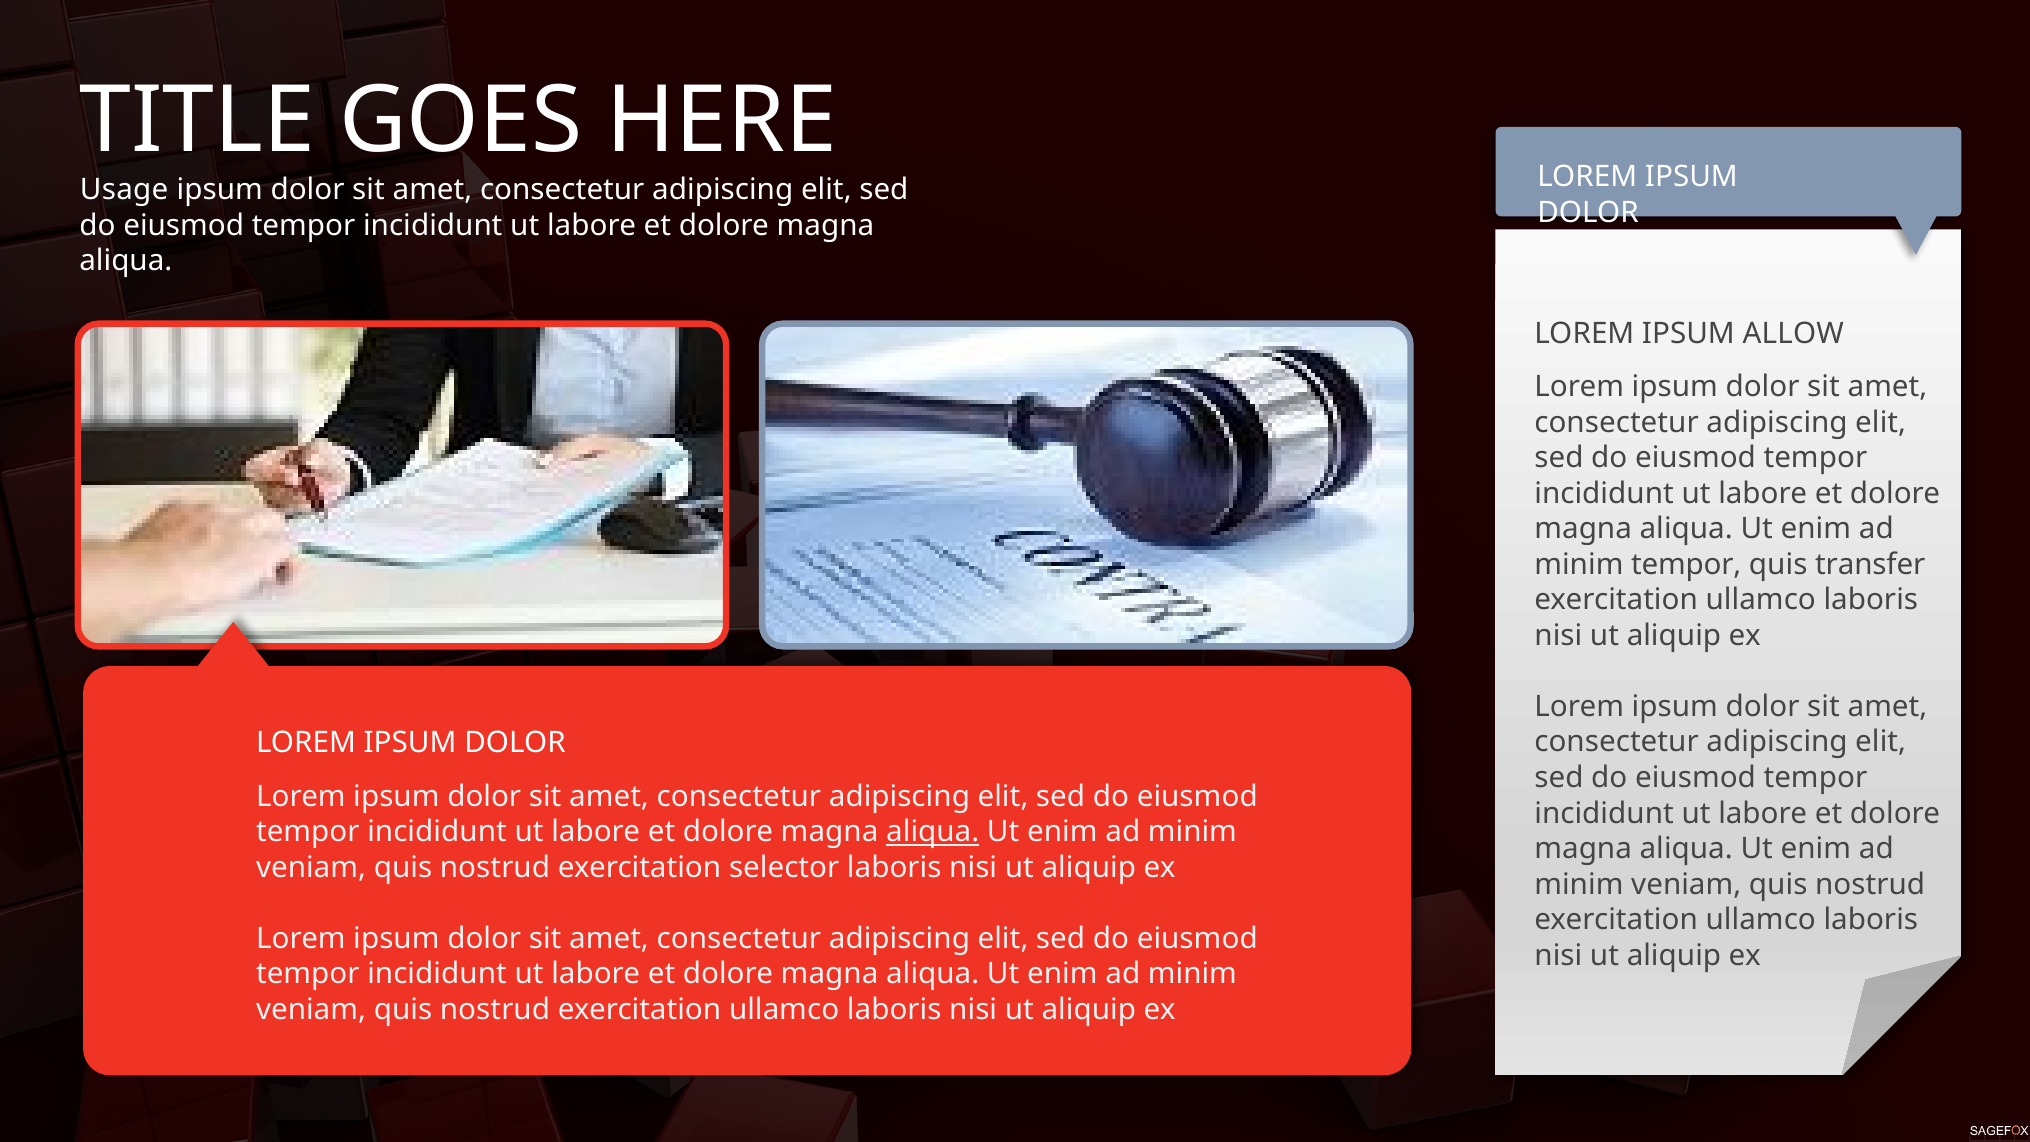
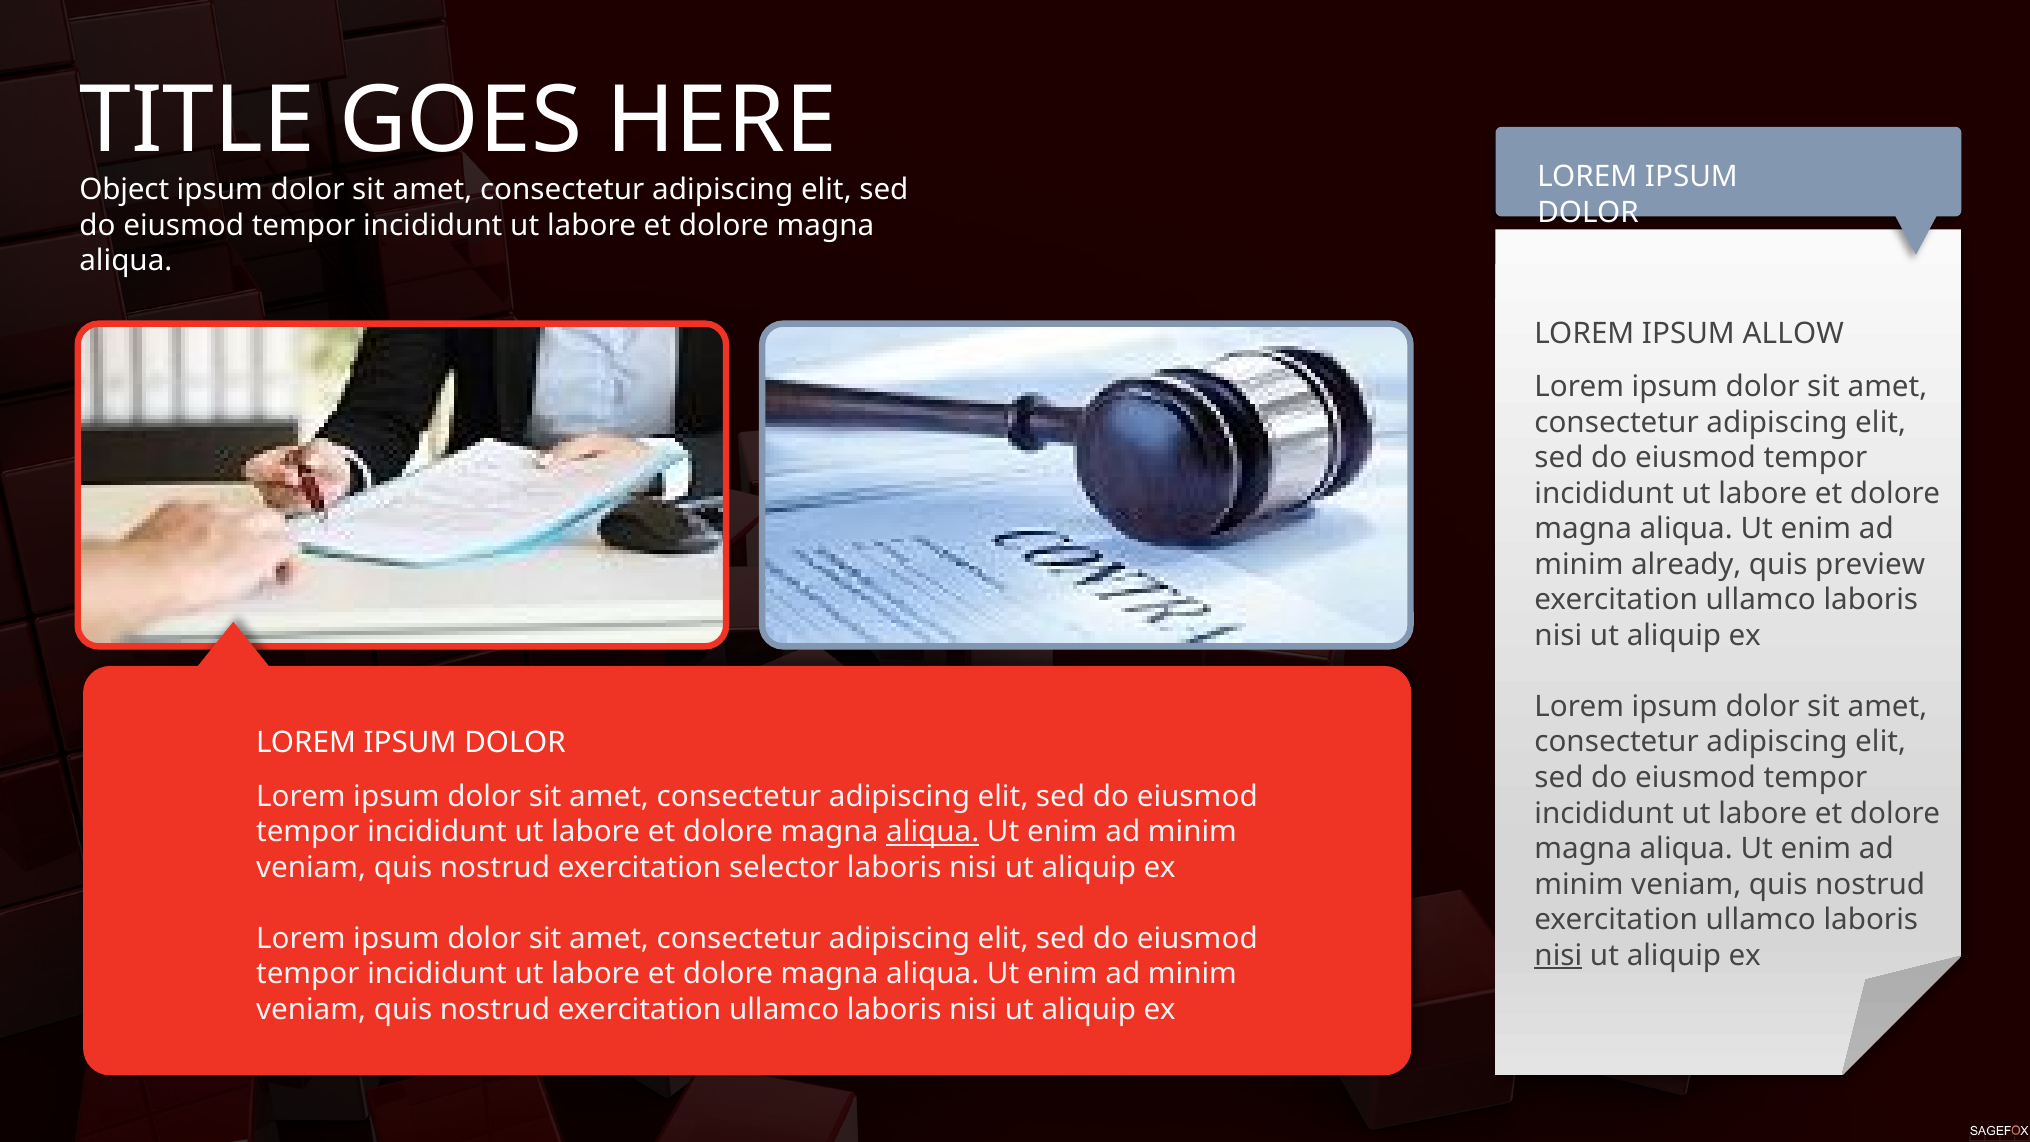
Usage: Usage -> Object
minim tempor: tempor -> already
transfer: transfer -> preview
nisi at (1558, 955) underline: none -> present
